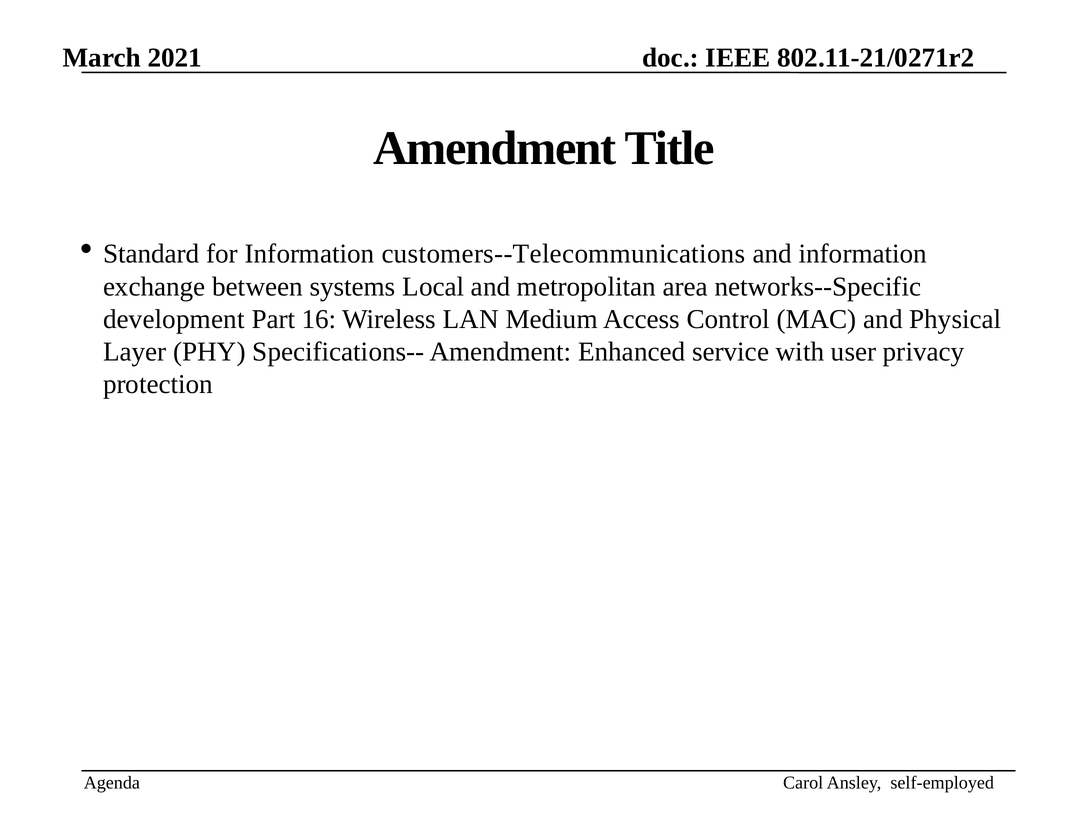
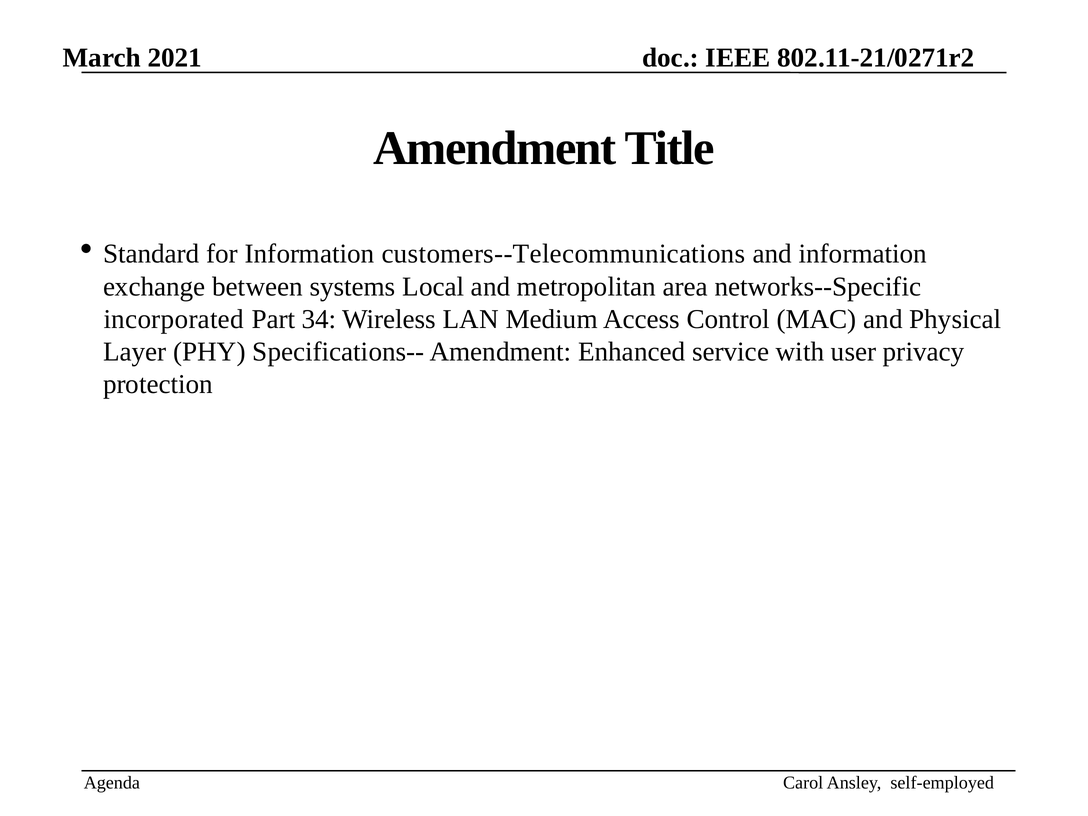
development: development -> incorporated
16: 16 -> 34
